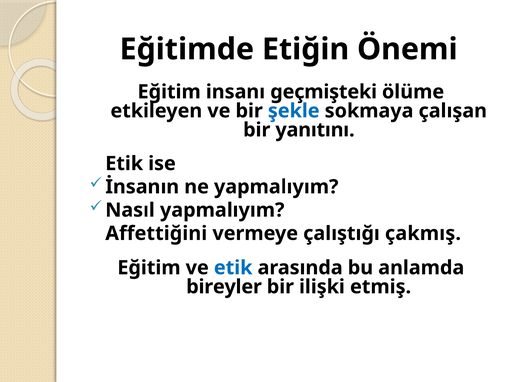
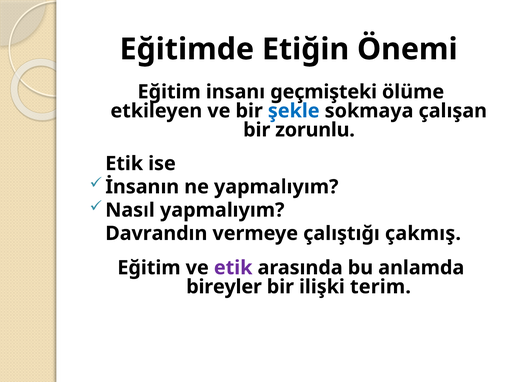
yanıtını: yanıtını -> zorunlu
Affettiğini: Affettiğini -> Davrandın
etik at (233, 268) colour: blue -> purple
etmiş: etmiş -> terim
